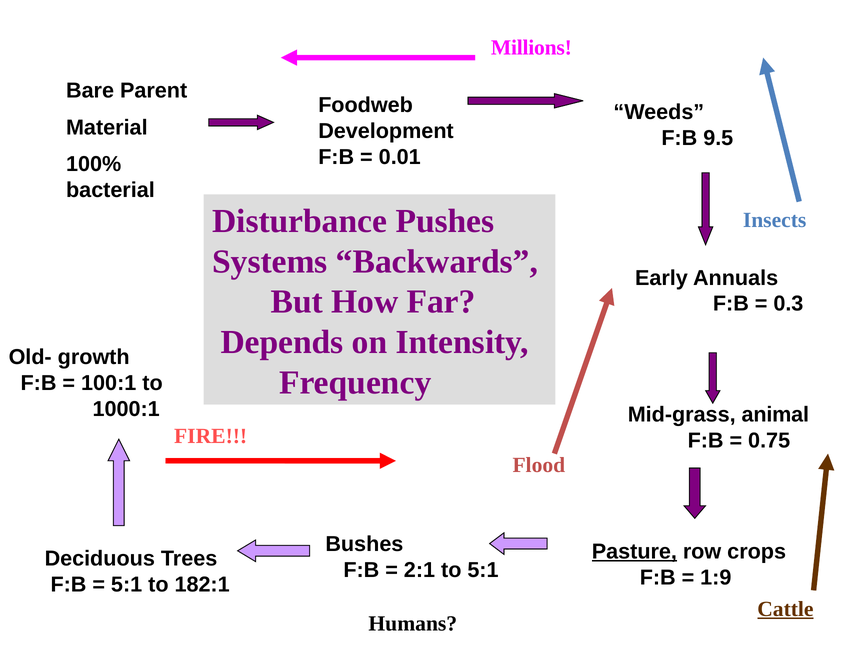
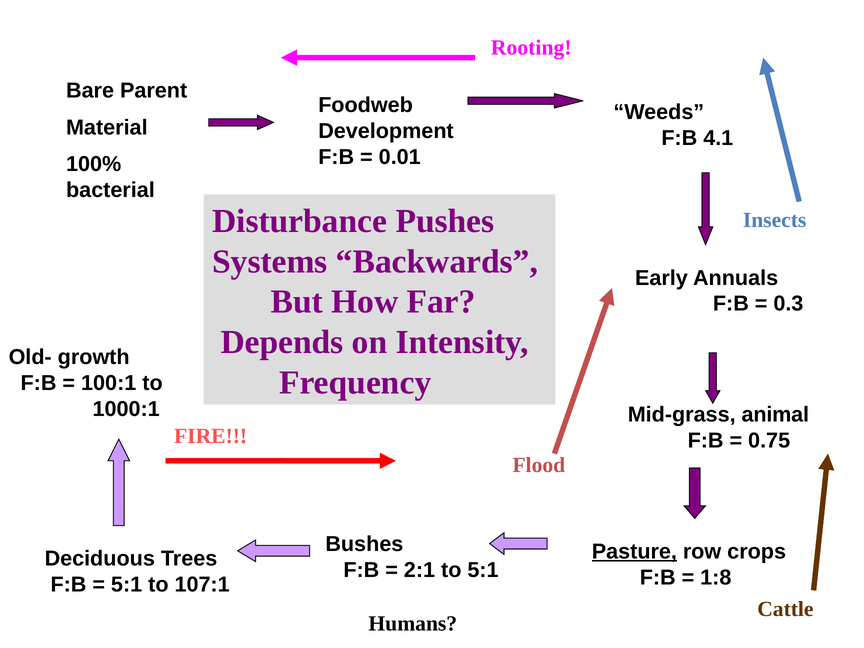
Millions: Millions -> Rooting
9.5: 9.5 -> 4.1
1:9: 1:9 -> 1:8
182:1: 182:1 -> 107:1
Cattle underline: present -> none
